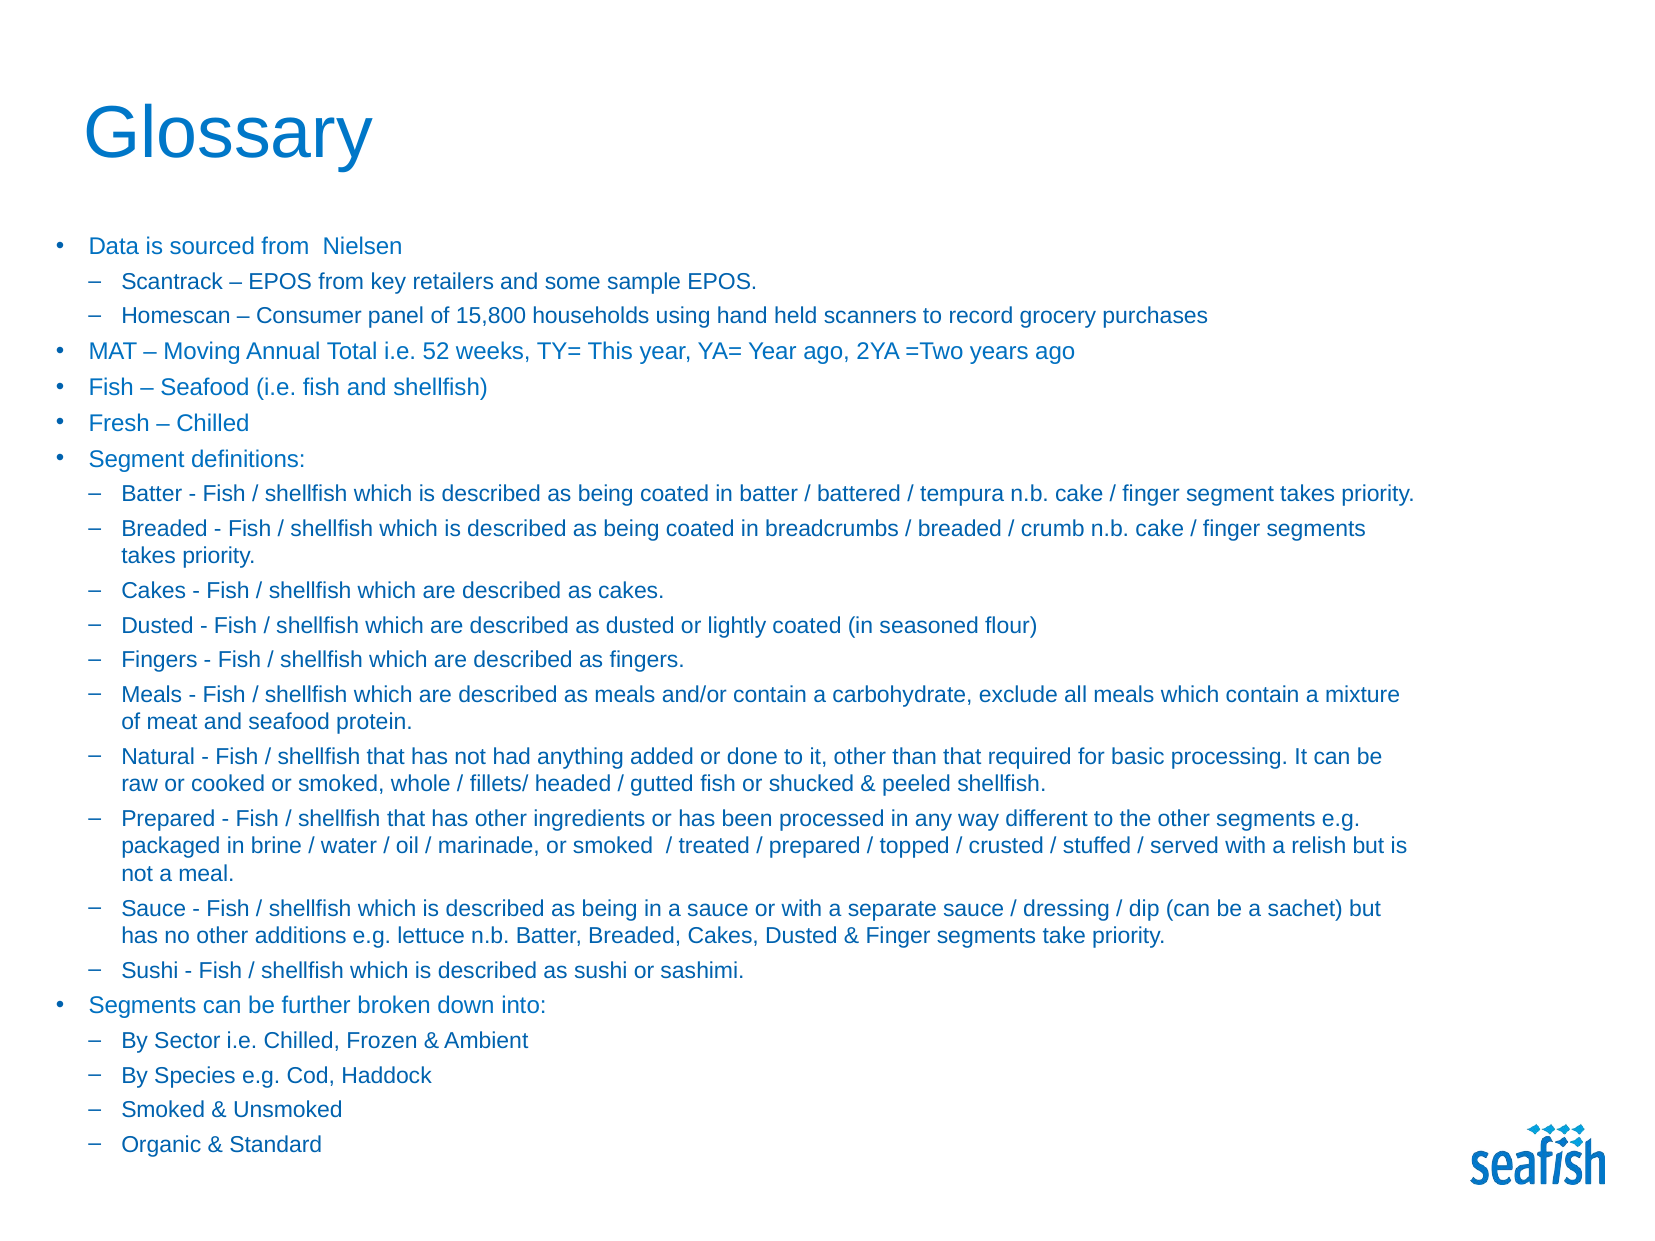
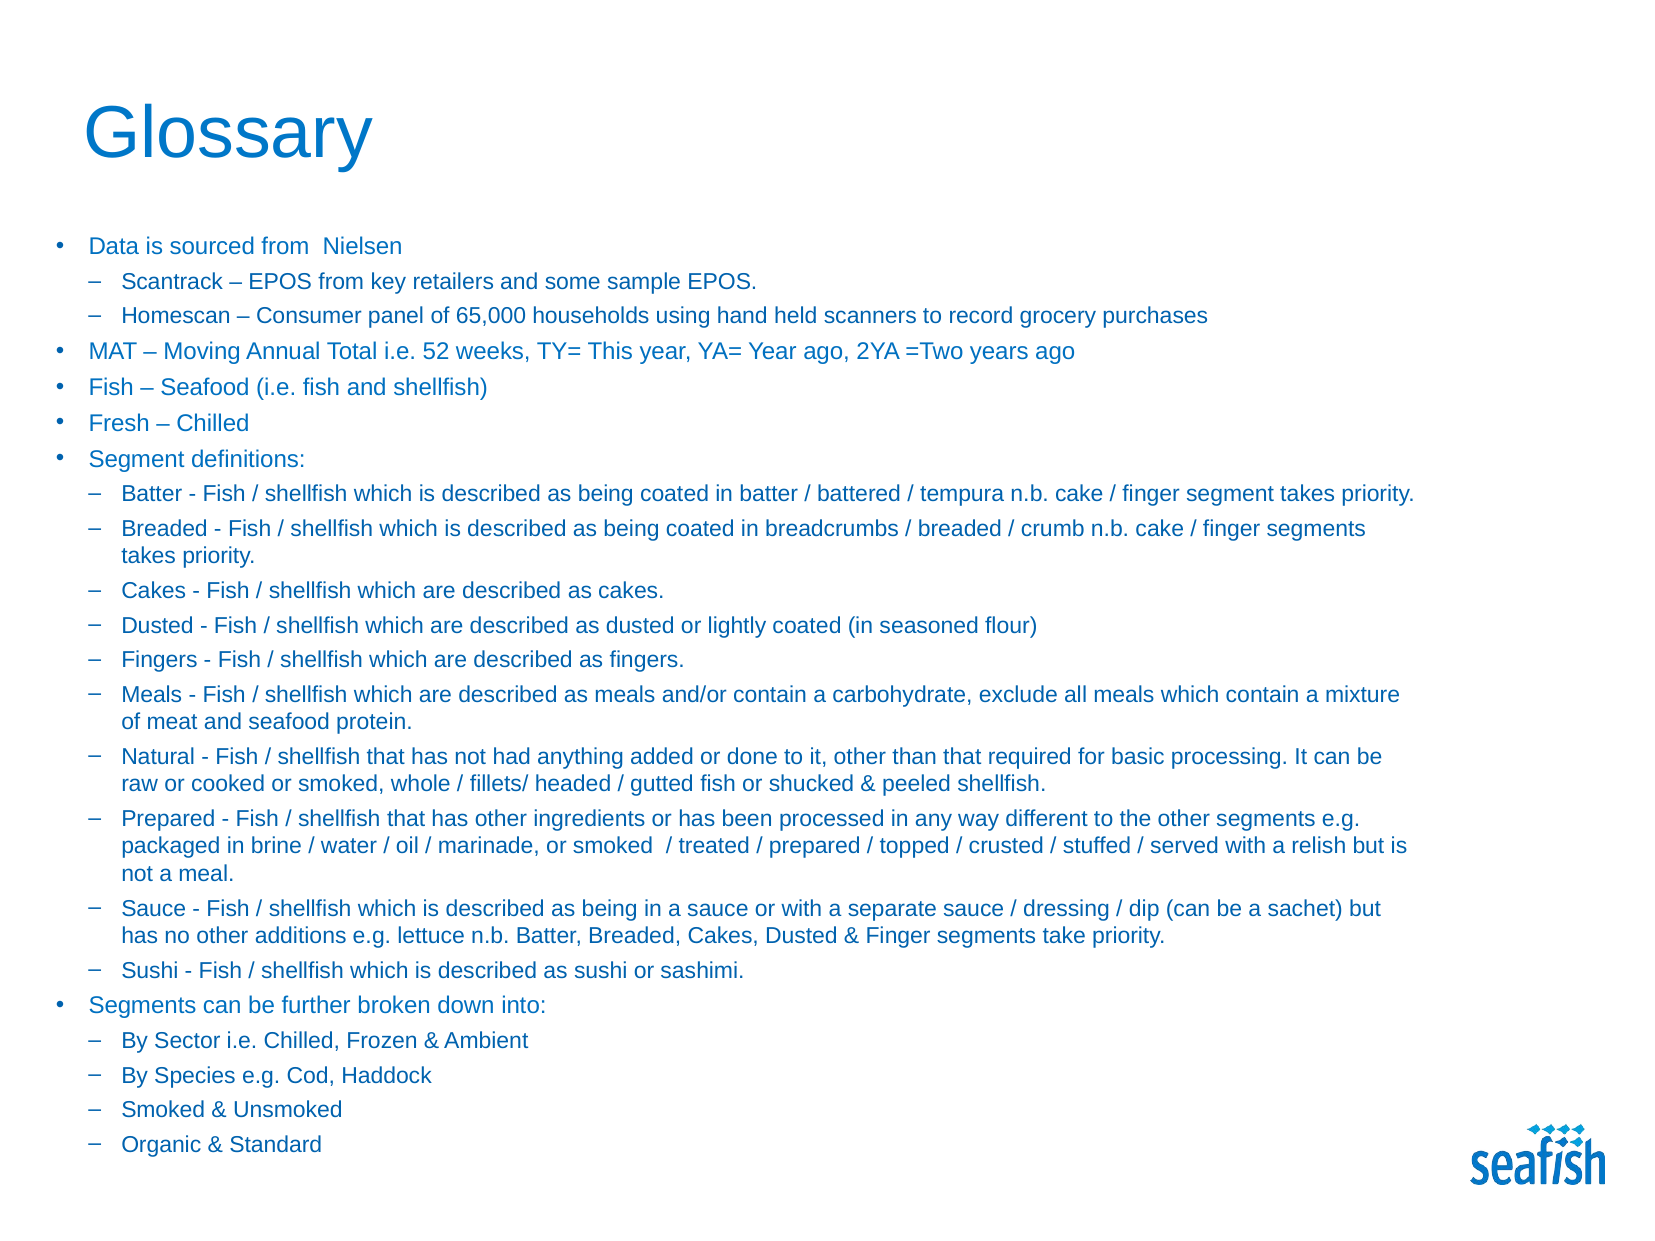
15,800: 15,800 -> 65,000
